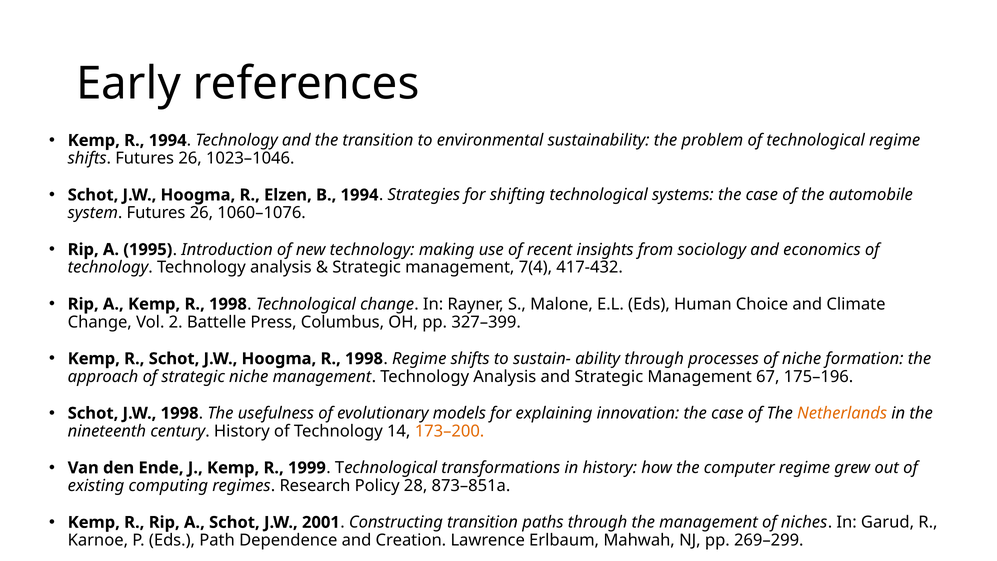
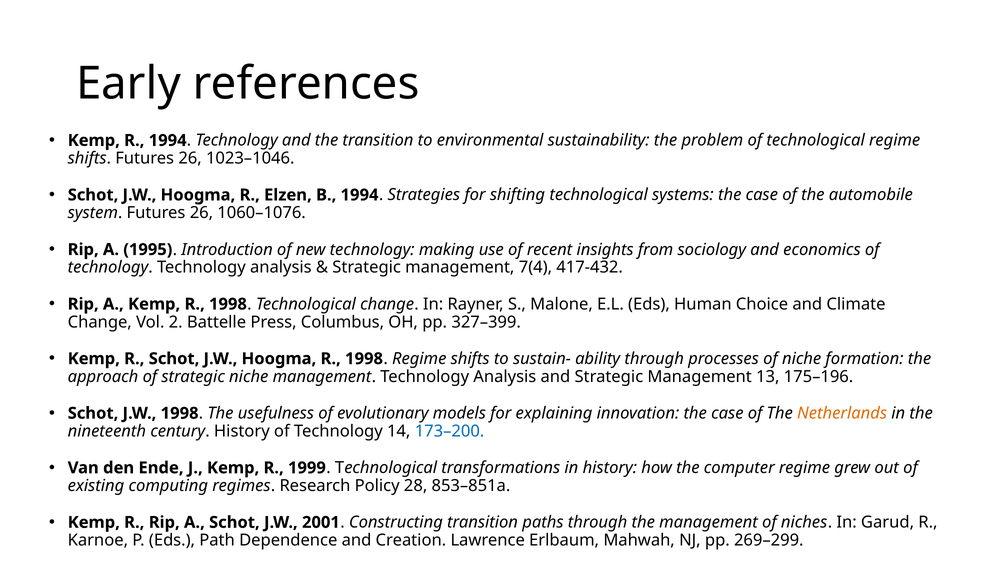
67: 67 -> 13
173–200 colour: orange -> blue
873–851a: 873–851a -> 853–851a
